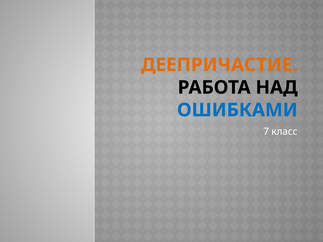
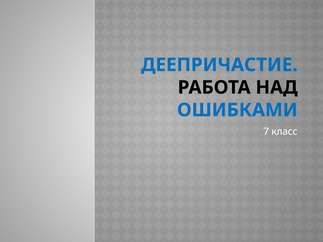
ДЕЕПРИЧАСТИЕ colour: orange -> blue
